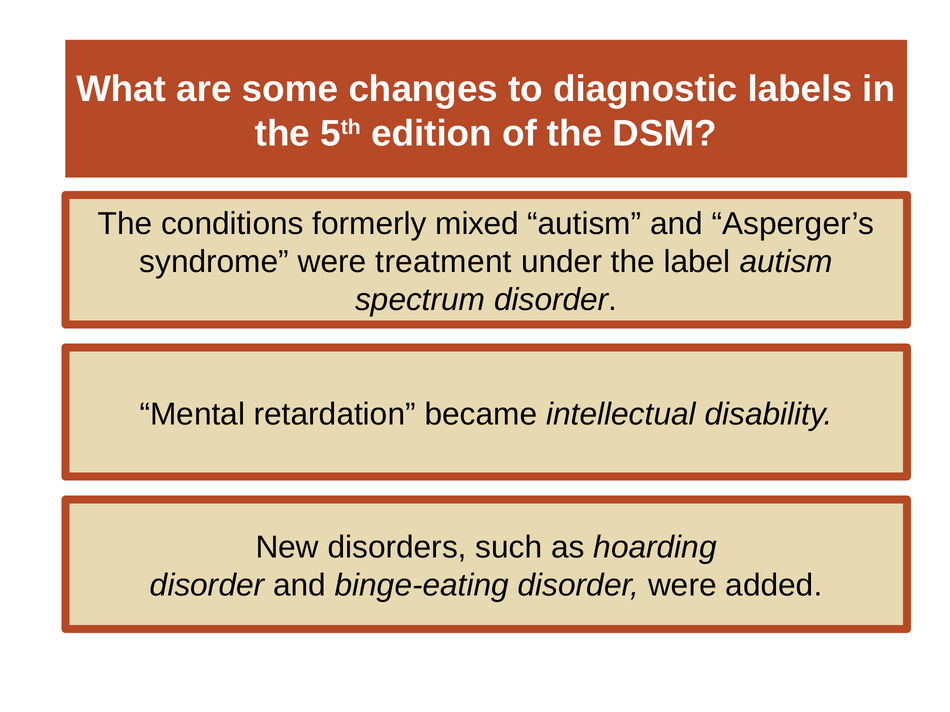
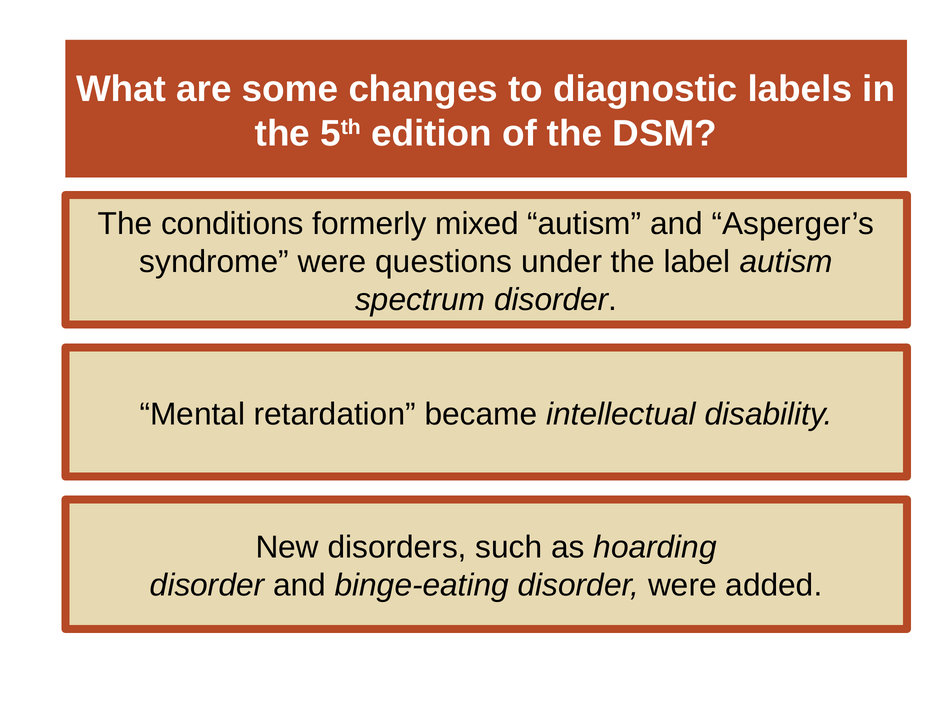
treatment: treatment -> questions
